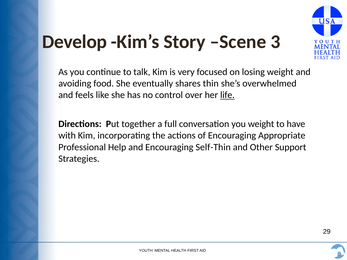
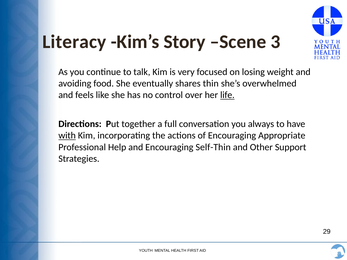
Develop: Develop -> Literacy
you weight: weight -> always
with underline: none -> present
